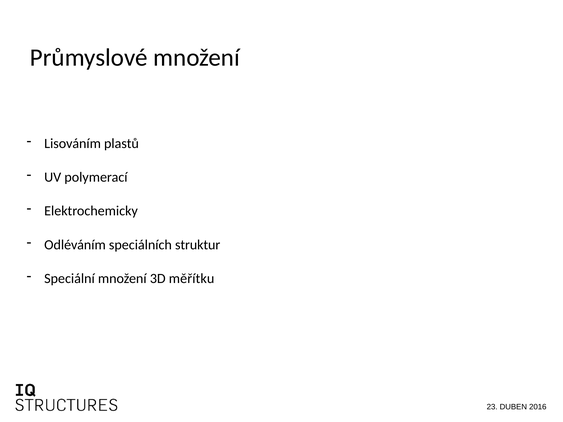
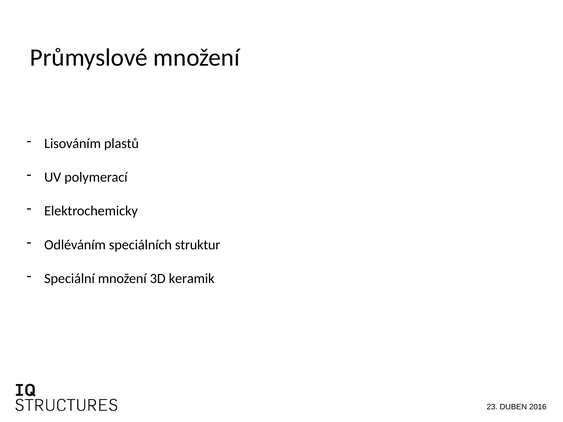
měřítku: měřítku -> keramik
